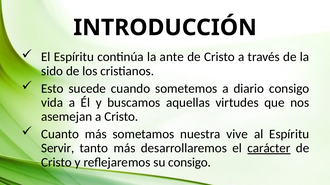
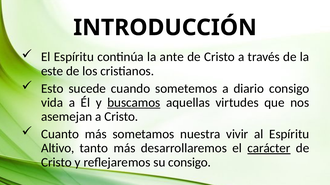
sido: sido -> este
buscamos underline: none -> present
vive: vive -> vivir
Servir: Servir -> Altivo
